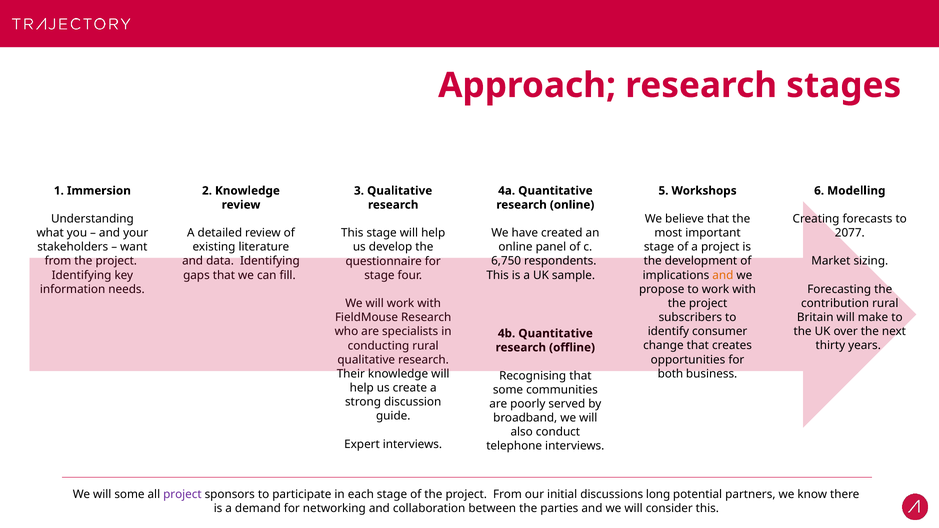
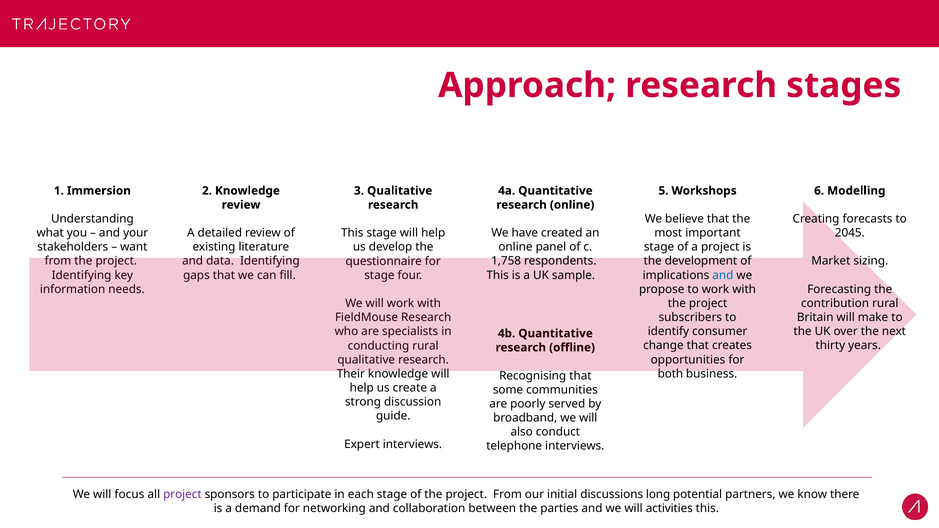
2077: 2077 -> 2045
6,750: 6,750 -> 1,758
and at (723, 275) colour: orange -> blue
will some: some -> focus
consider: consider -> activities
